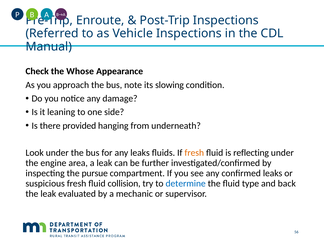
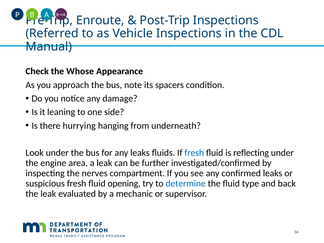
slowing: slowing -> spacers
provided: provided -> hurrying
fresh at (194, 153) colour: orange -> blue
pursue: pursue -> nerves
collision: collision -> opening
